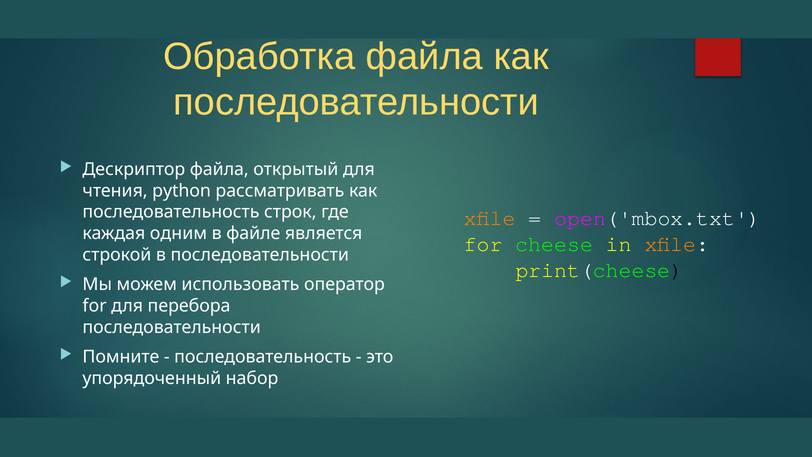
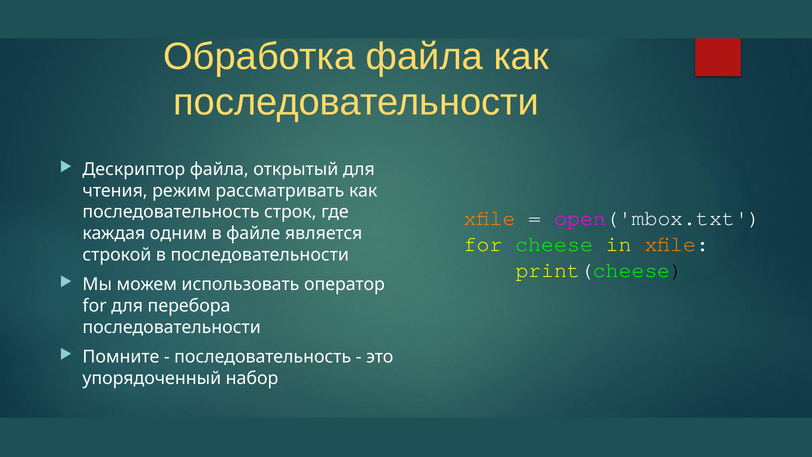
python: python -> режим
